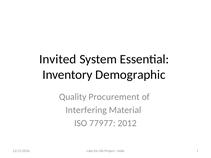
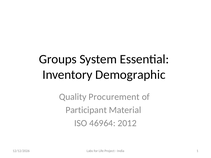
Invited: Invited -> Groups
Interfering: Interfering -> Participant
77977: 77977 -> 46964
